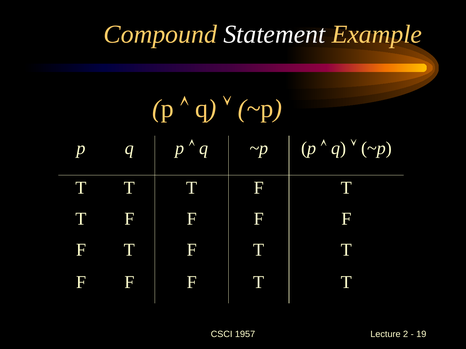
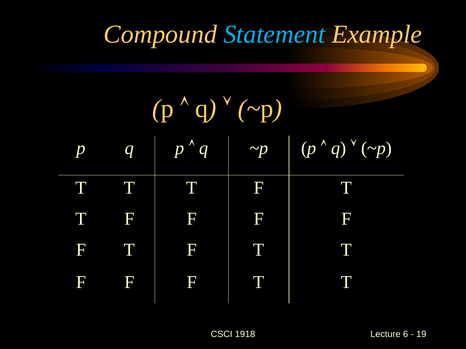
Statement colour: white -> light blue
1957: 1957 -> 1918
2: 2 -> 6
